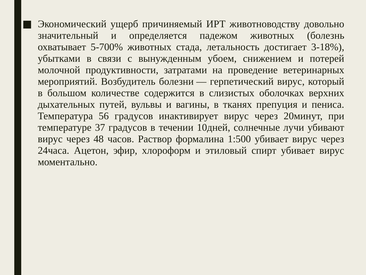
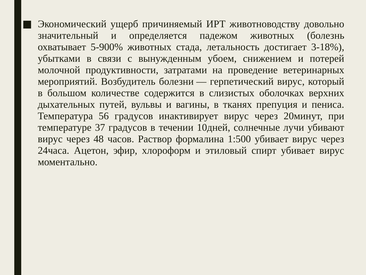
5-700%: 5-700% -> 5-900%
